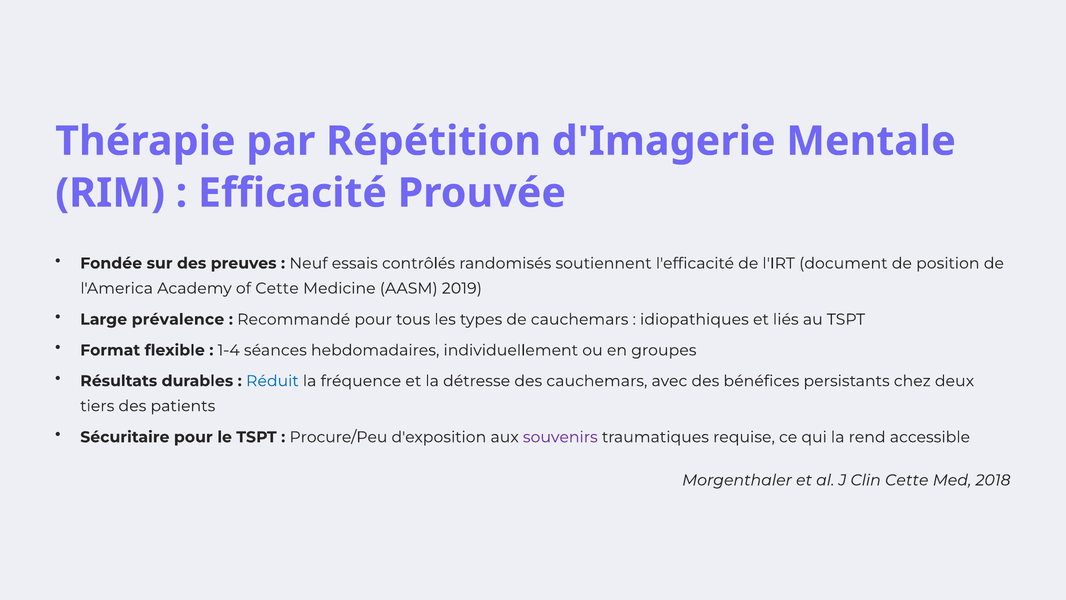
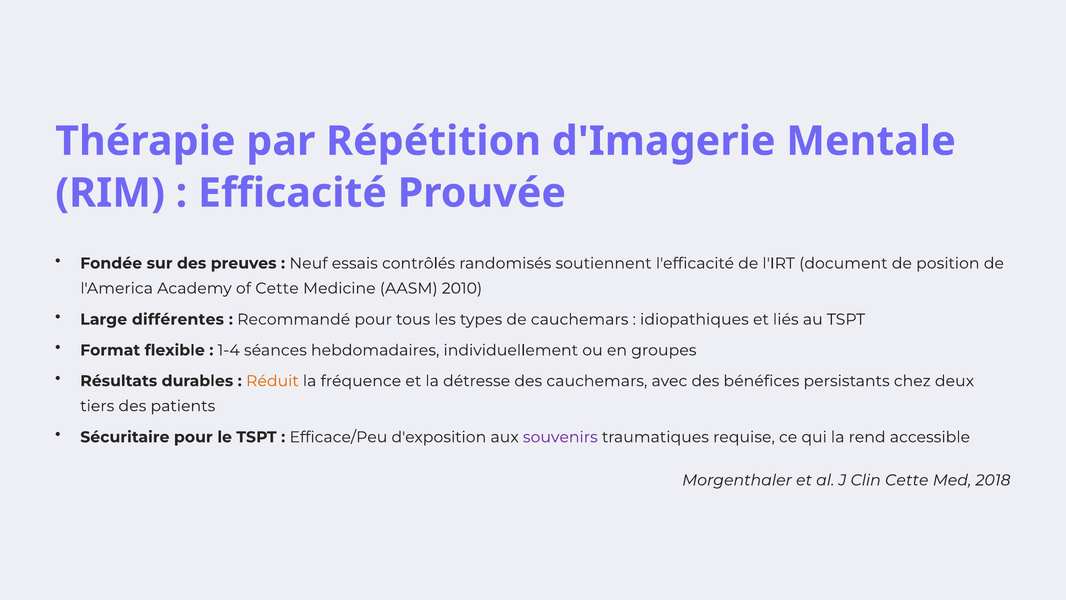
2019: 2019 -> 2010
prévalence: prévalence -> différentes
Réduit colour: blue -> orange
Procure/Peu: Procure/Peu -> Efficace/Peu
